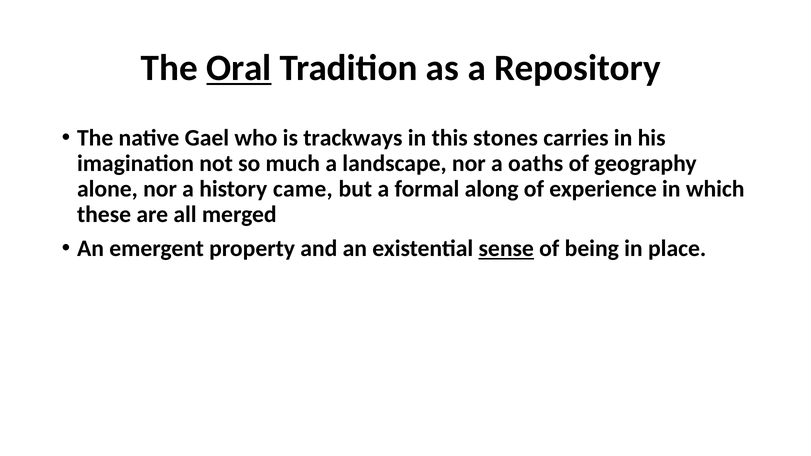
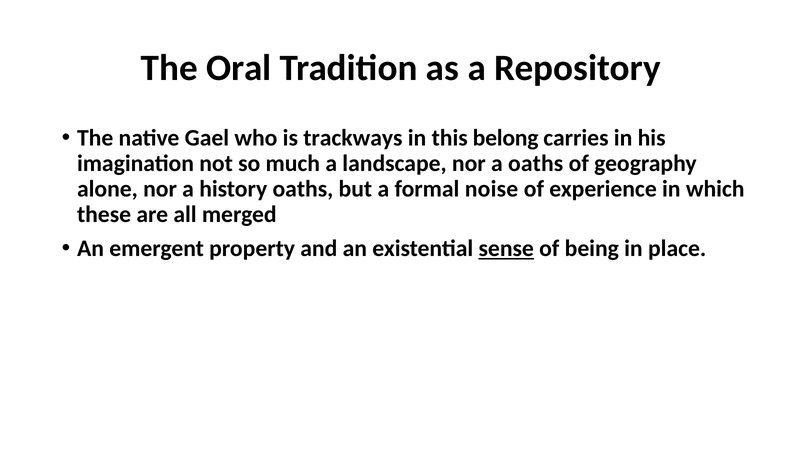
Oral underline: present -> none
stones: stones -> belong
history came: came -> oaths
along: along -> noise
